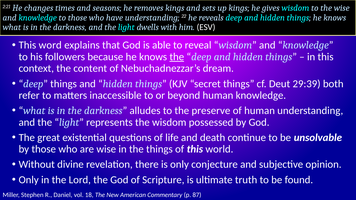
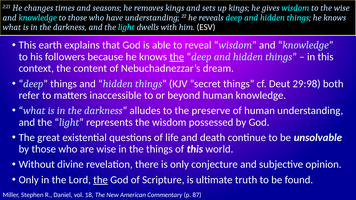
word: word -> earth
29:39: 29:39 -> 29:98
the at (101, 180) underline: none -> present
